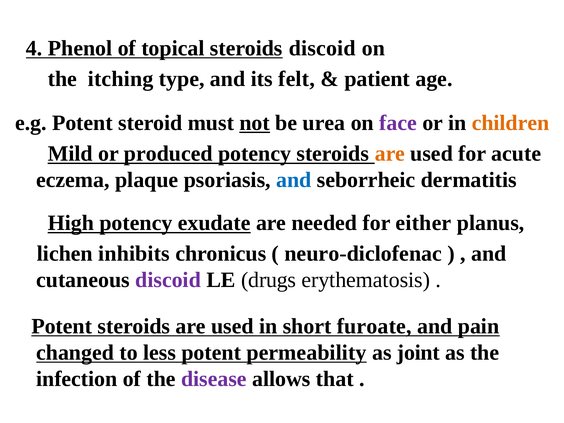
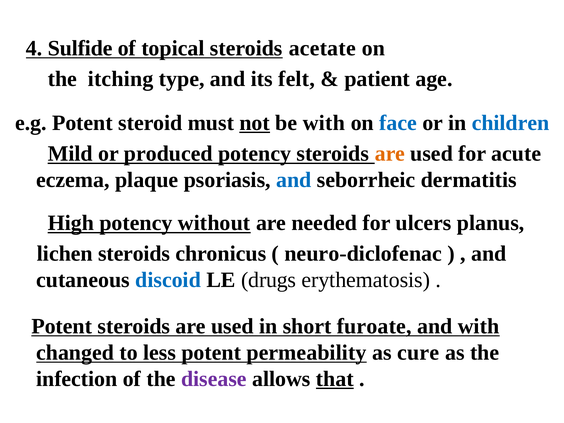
Phenol: Phenol -> Sulfide
steroids discoid: discoid -> acetate
be urea: urea -> with
face colour: purple -> blue
children colour: orange -> blue
exudate: exudate -> without
either: either -> ulcers
lichen inhibits: inhibits -> steroids
discoid at (168, 280) colour: purple -> blue
and pain: pain -> with
joint: joint -> cure
that underline: none -> present
